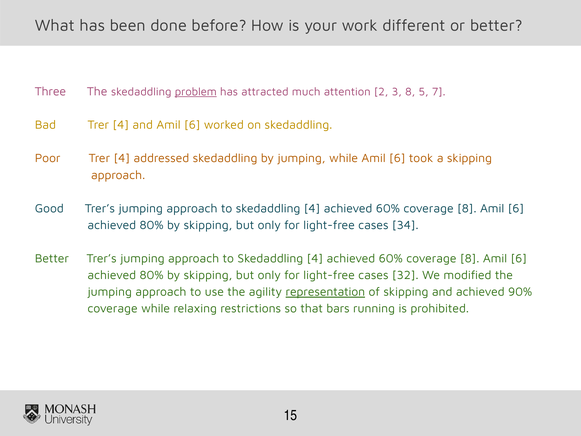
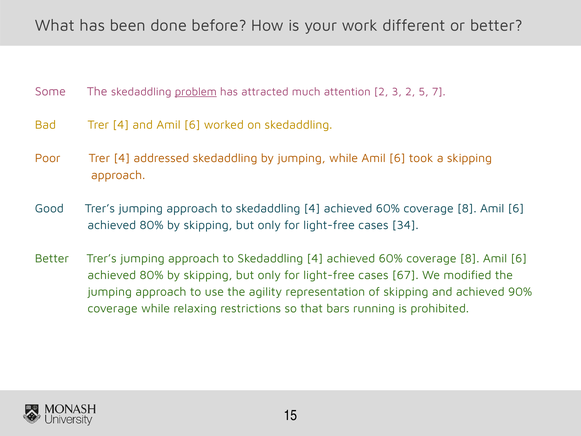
Three: Three -> Some
3 8: 8 -> 2
32: 32 -> 67
representation underline: present -> none
